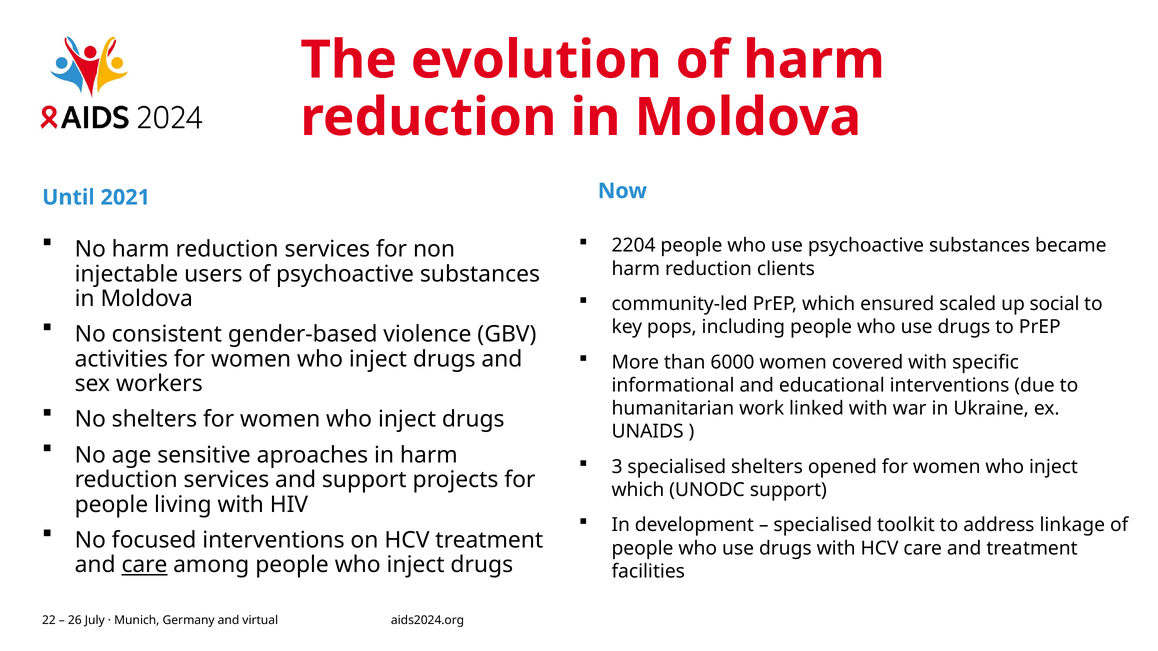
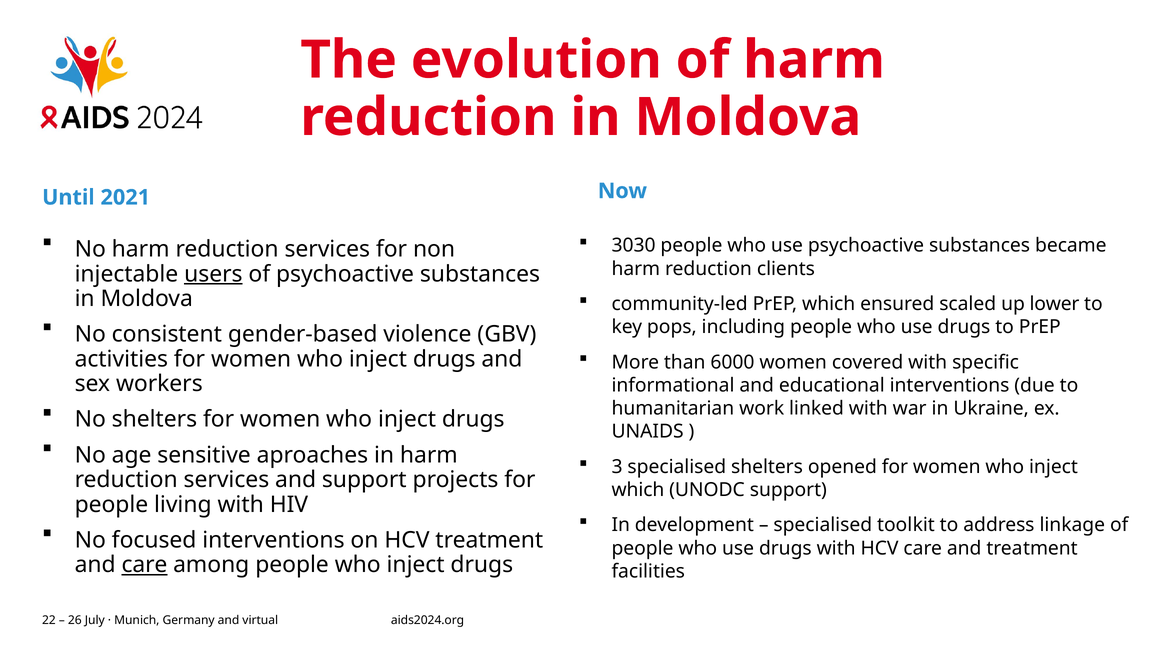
2204: 2204 -> 3030
users underline: none -> present
social: social -> lower
